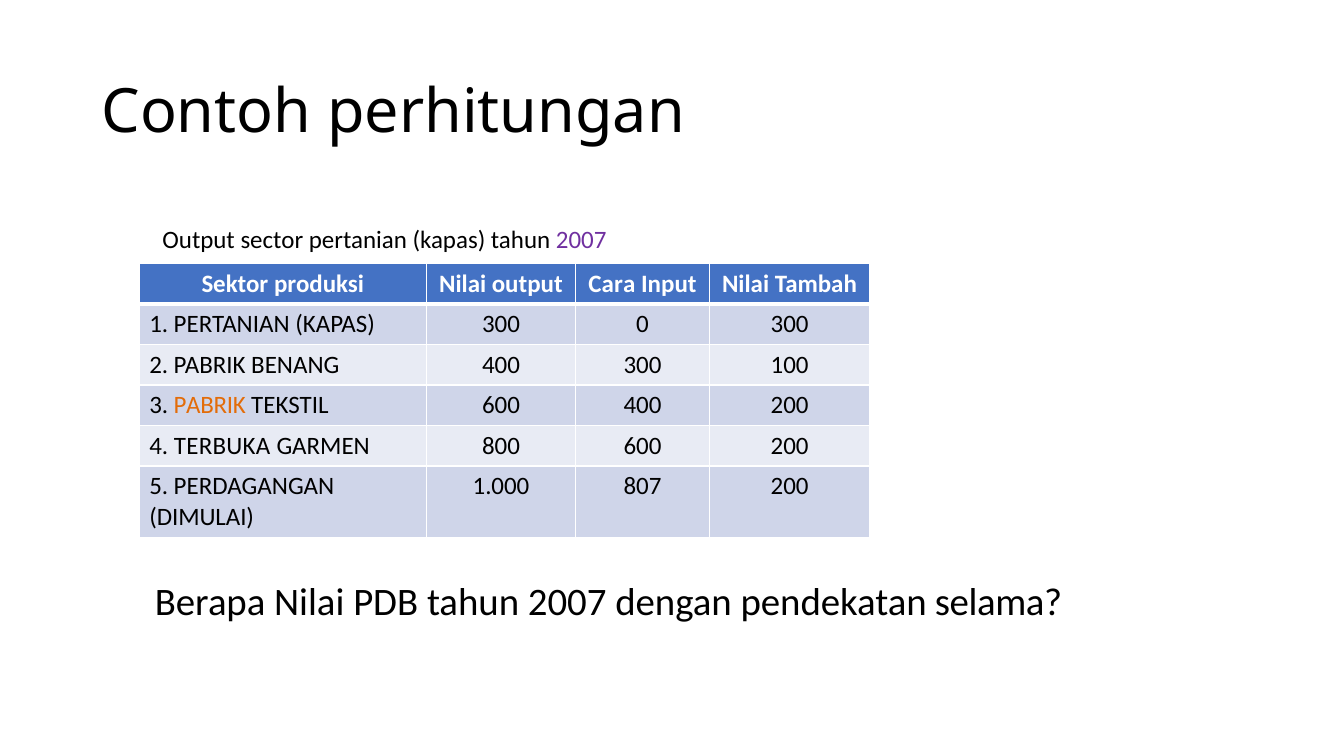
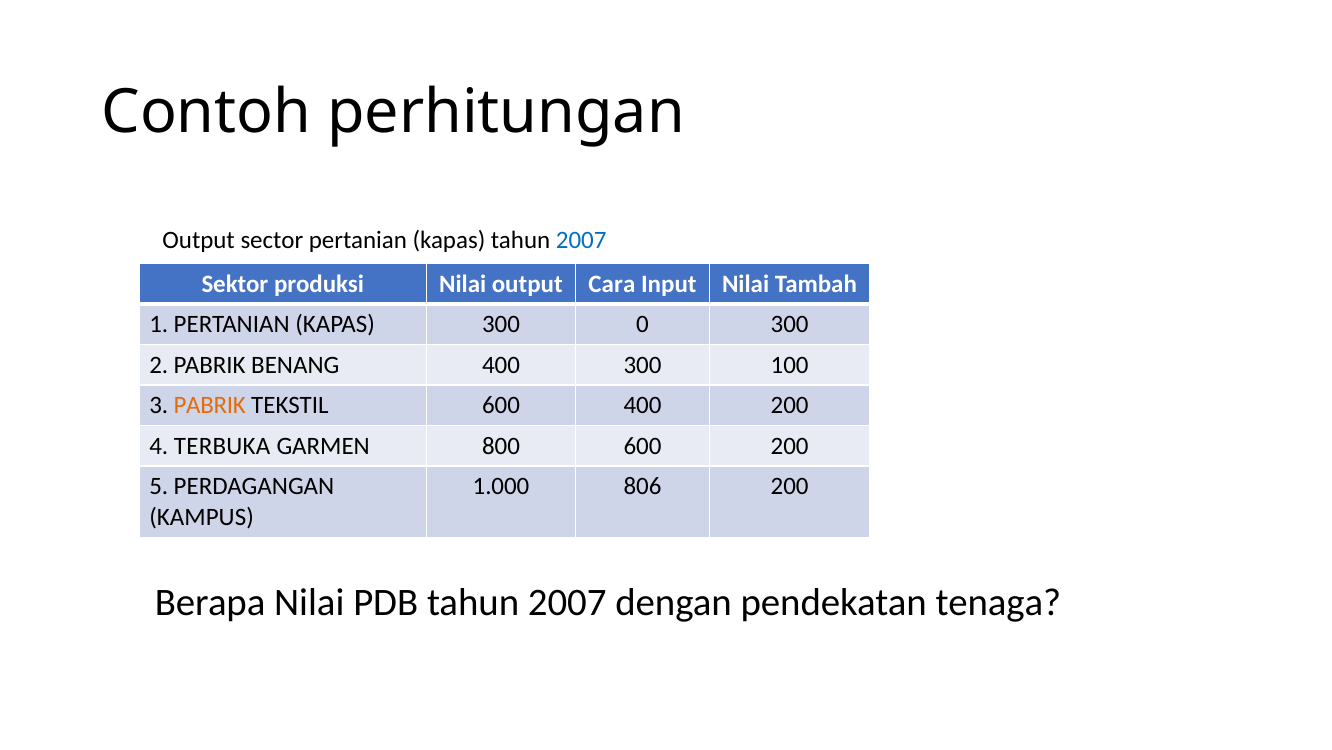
2007 at (581, 240) colour: purple -> blue
807: 807 -> 806
DIMULAI: DIMULAI -> KAMPUS
selama: selama -> tenaga
